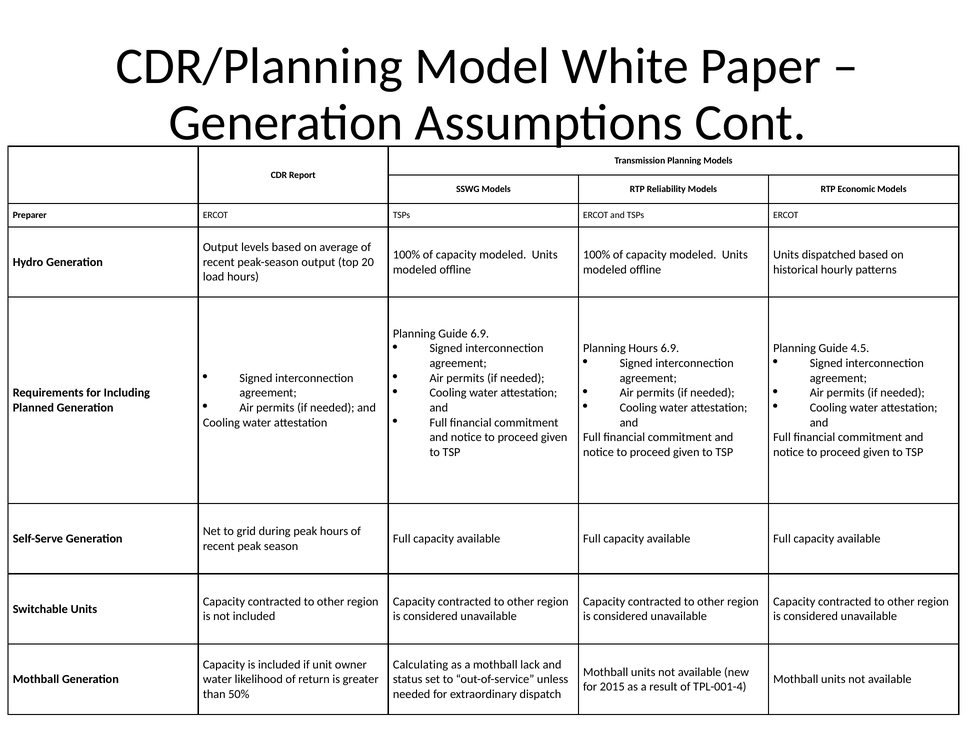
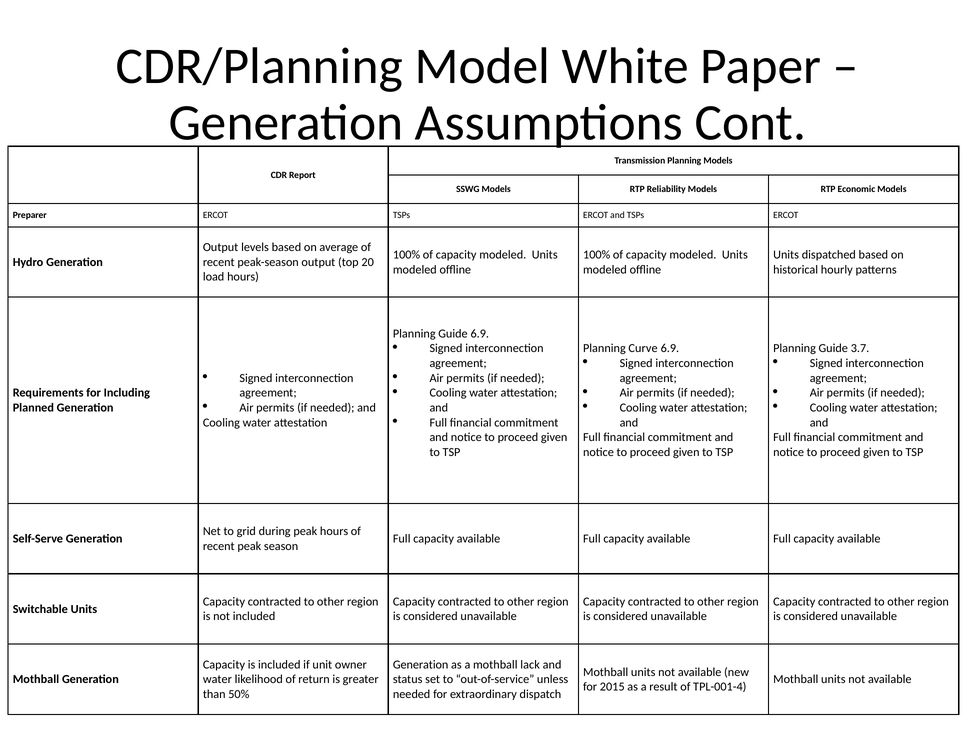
Planning Hours: Hours -> Curve
4.5: 4.5 -> 3.7
Calculating at (421, 665): Calculating -> Generation
